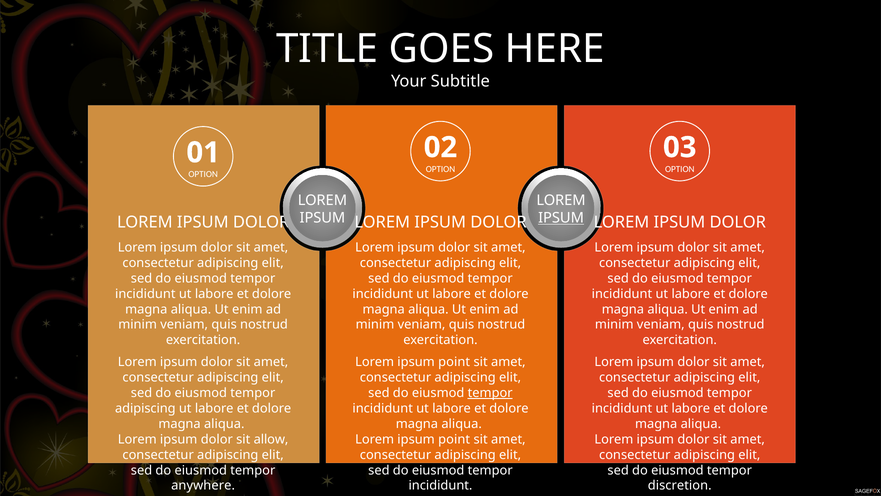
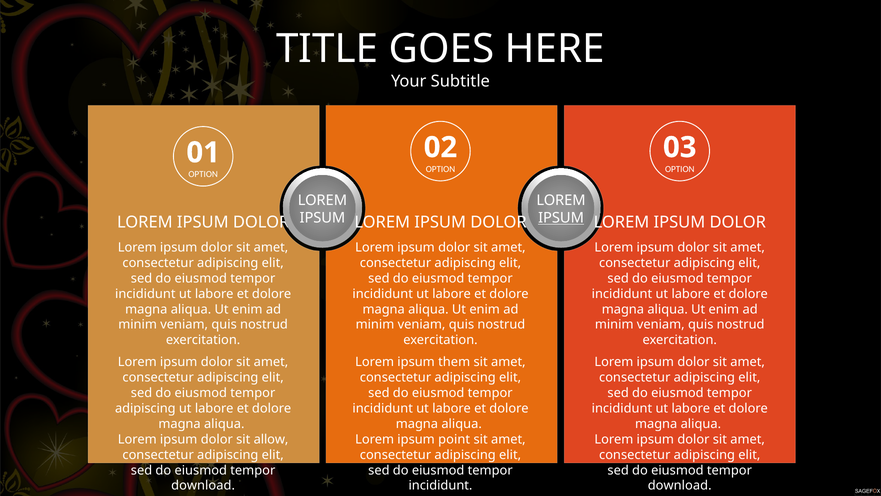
point at (454, 362): point -> them
tempor at (490, 393) underline: present -> none
anywhere at (203, 485): anywhere -> download
discretion at (680, 485): discretion -> download
